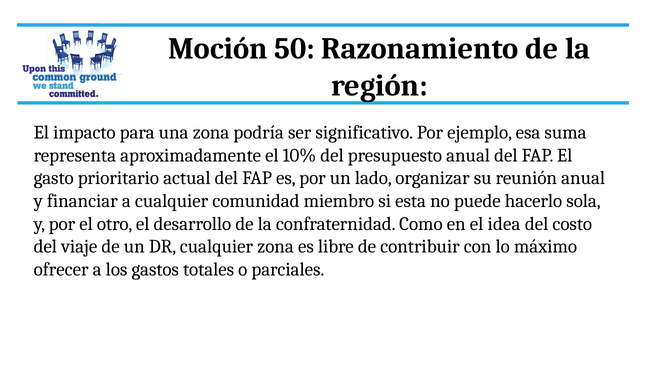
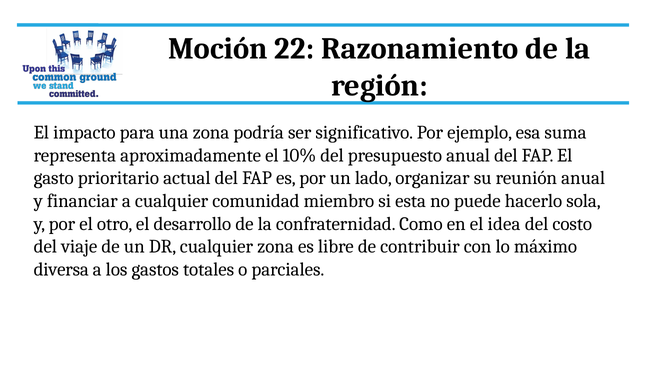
50: 50 -> 22
ofrecer: ofrecer -> diversa
